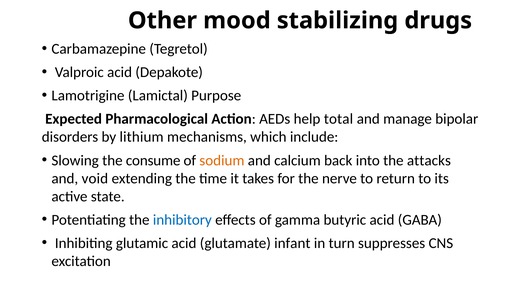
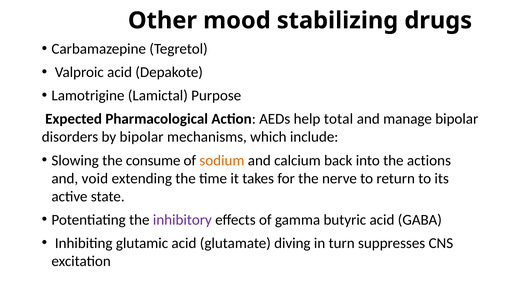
by lithium: lithium -> bipolar
attacks: attacks -> actions
inhibitory colour: blue -> purple
infant: infant -> diving
